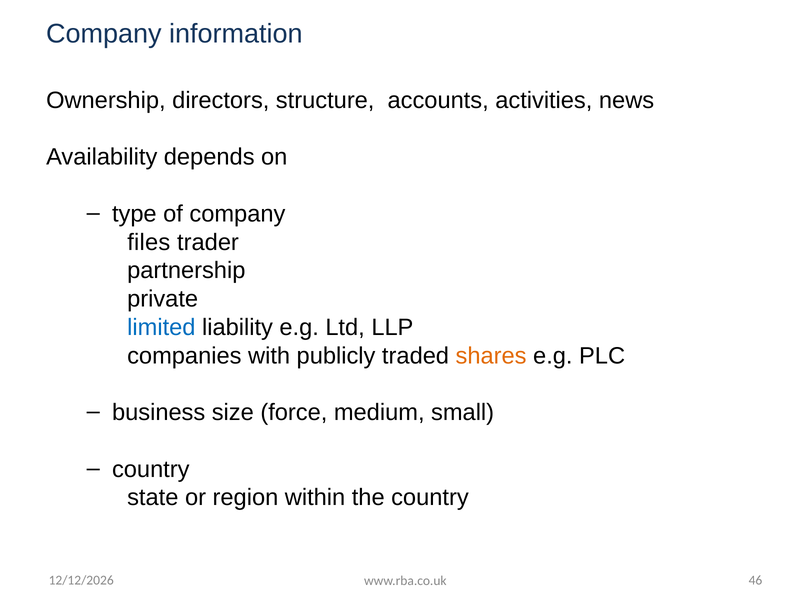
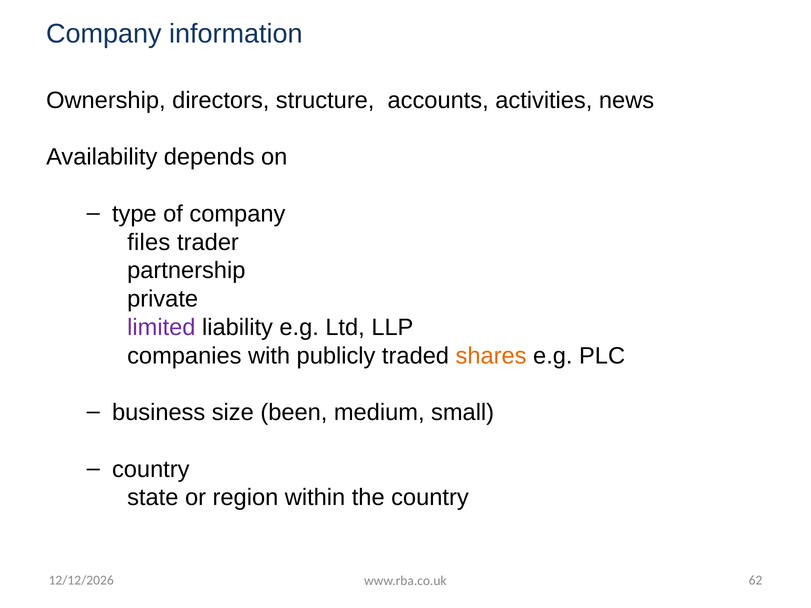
limited colour: blue -> purple
force: force -> been
46: 46 -> 62
